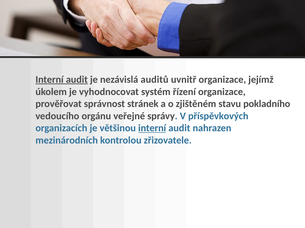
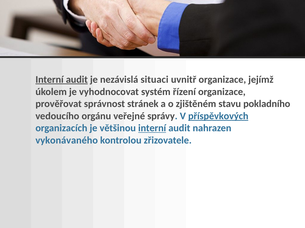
auditů: auditů -> situaci
příspěvkových underline: none -> present
mezinárodních: mezinárodních -> vykonávaného
